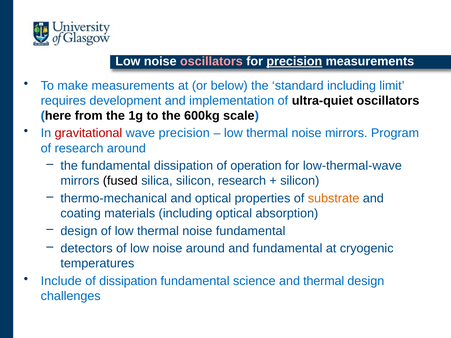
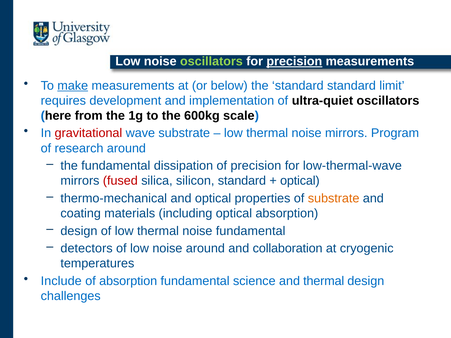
oscillators at (211, 61) colour: pink -> light green
make underline: none -> present
standard including: including -> standard
wave precision: precision -> substrate
of operation: operation -> precision
fused colour: black -> red
silicon research: research -> standard
silicon at (300, 181): silicon -> optical
and fundamental: fundamental -> collaboration
of dissipation: dissipation -> absorption
